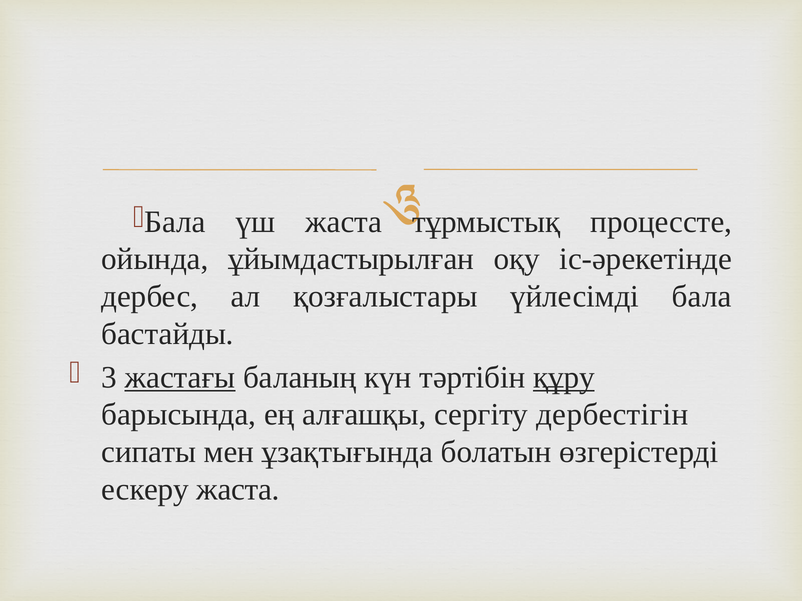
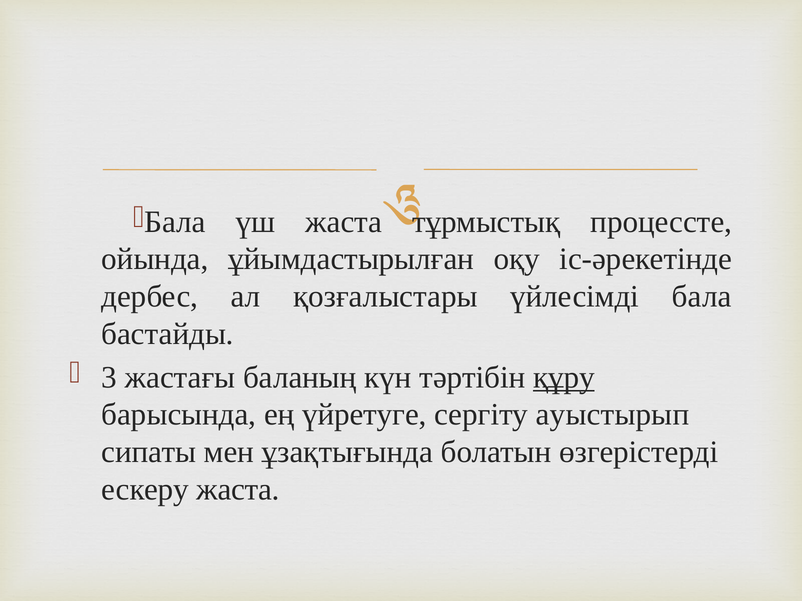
жастағы underline: present -> none
алғашқы: алғашқы -> үйретуге
дербестігін: дербестігін -> ауыстырып
